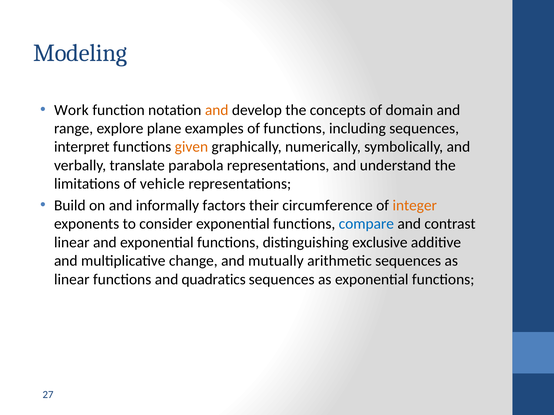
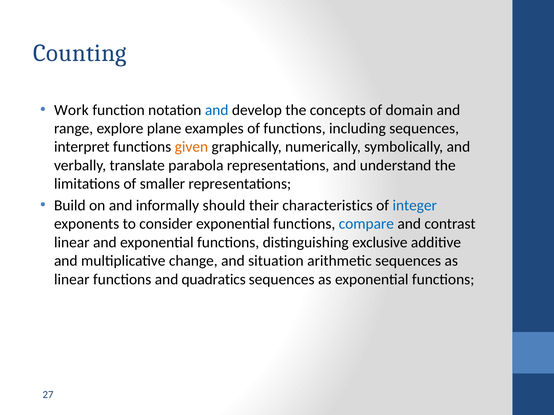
Modeling: Modeling -> Counting
and at (217, 110) colour: orange -> blue
vehicle: vehicle -> smaller
factors: factors -> should
circumference: circumference -> characteristics
integer colour: orange -> blue
mutually: mutually -> situation
